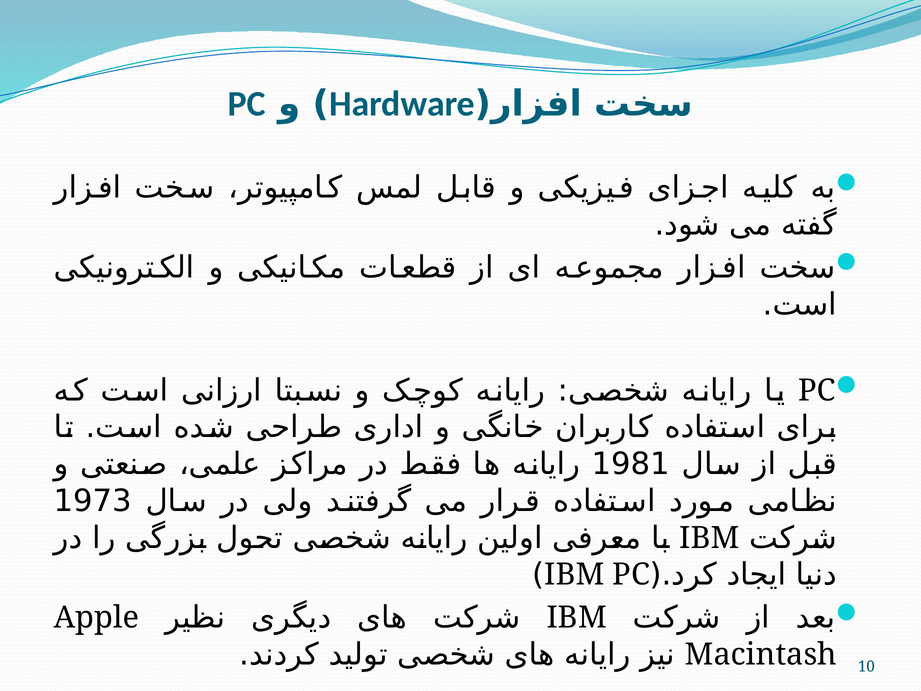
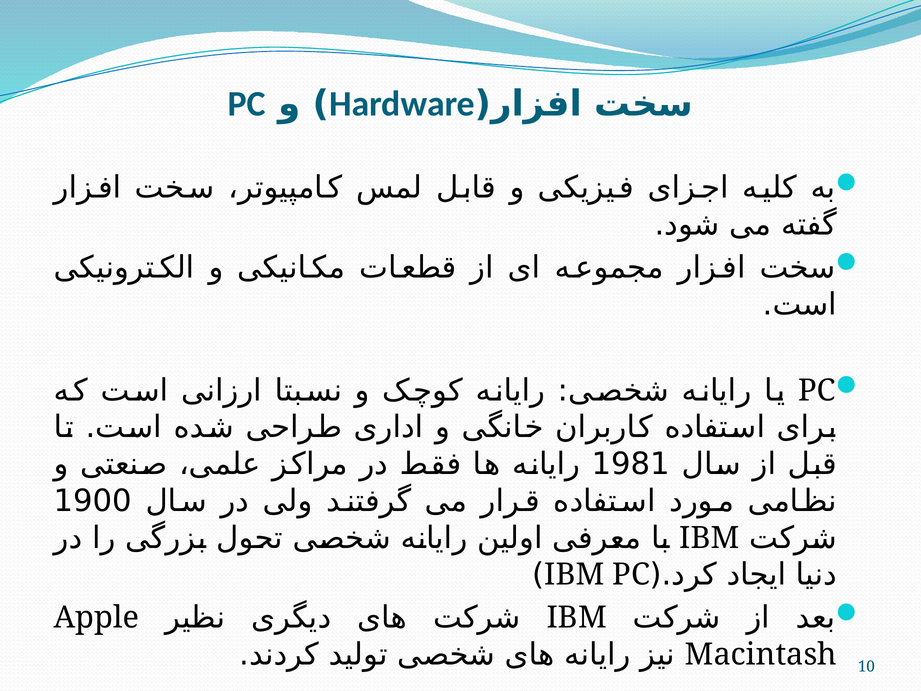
1973: 1973 -> 1900
